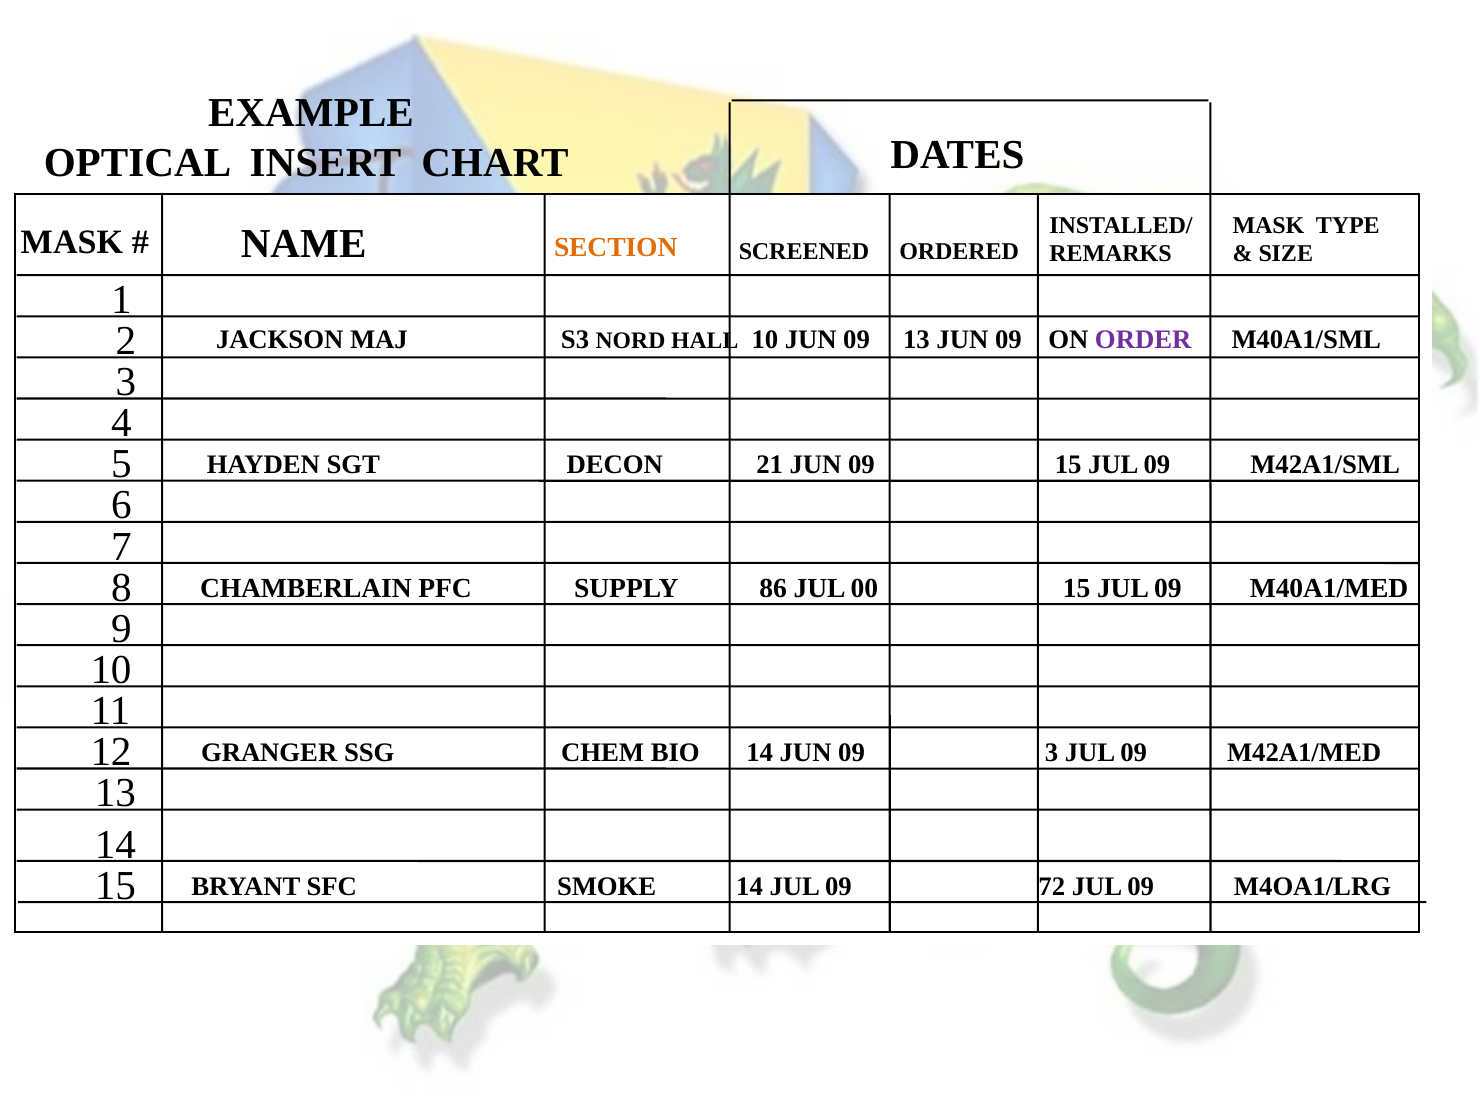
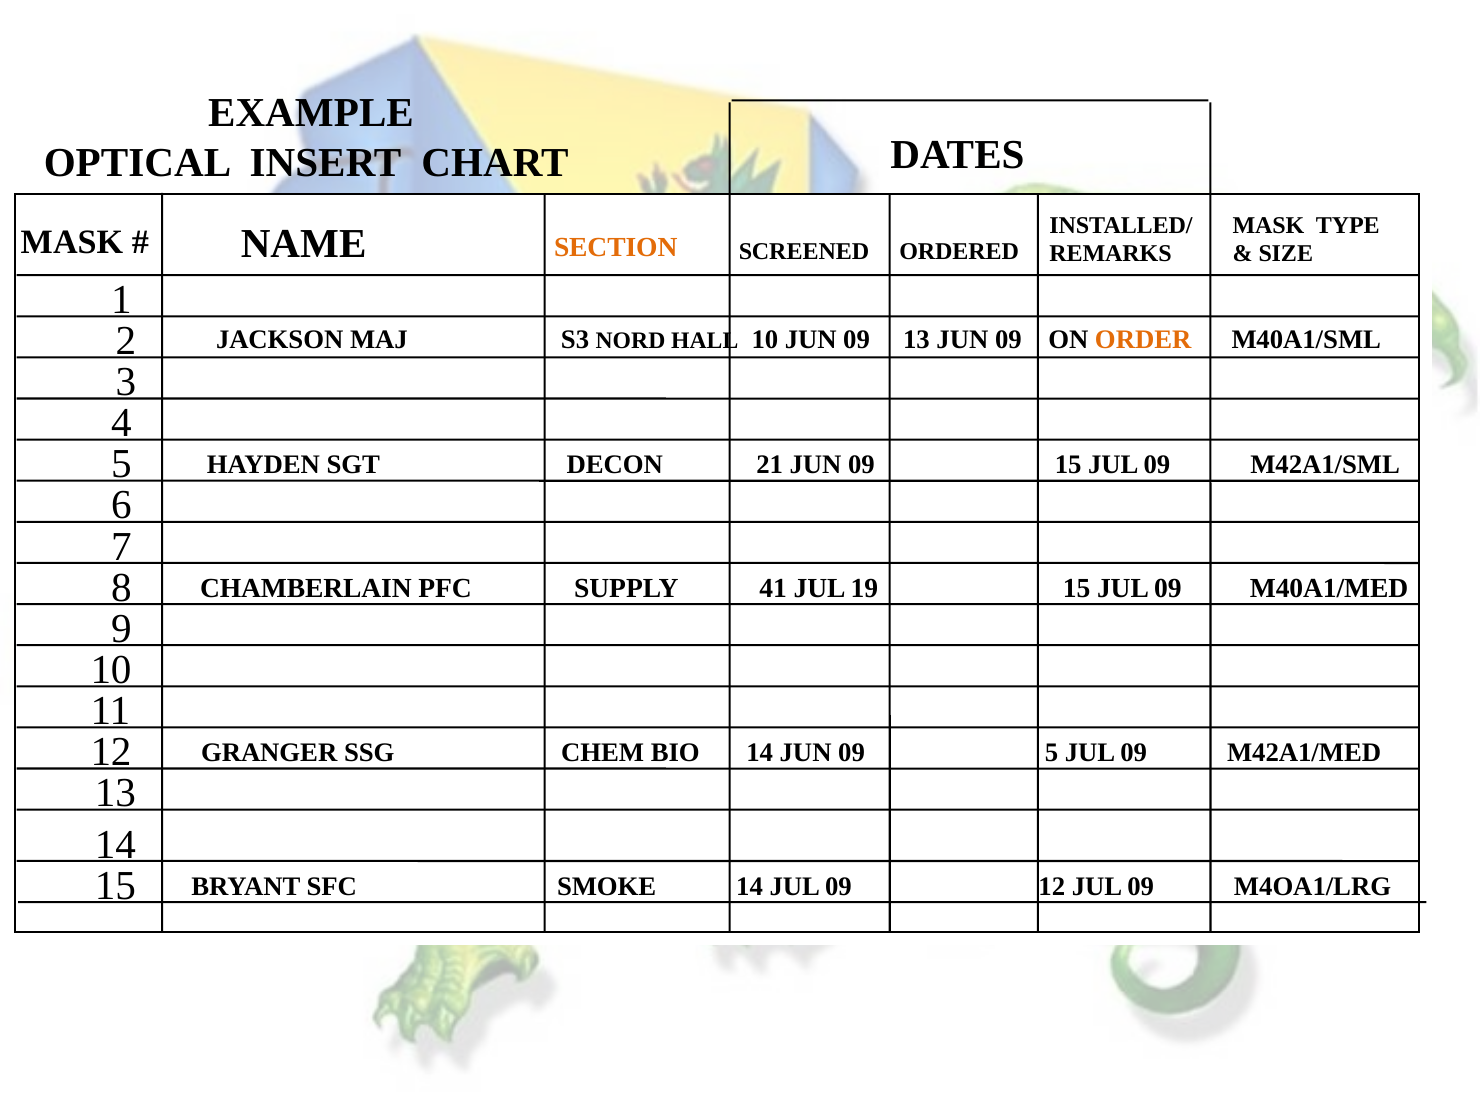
ORDER colour: purple -> orange
86: 86 -> 41
00: 00 -> 19
09 3: 3 -> 5
09 72: 72 -> 12
